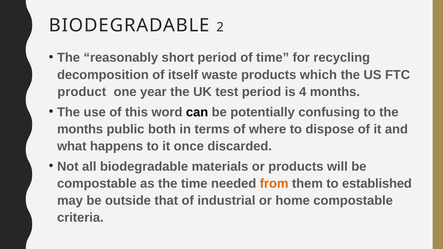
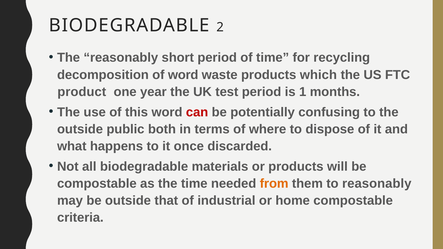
of itself: itself -> word
4: 4 -> 1
can colour: black -> red
months at (80, 129): months -> outside
to established: established -> reasonably
